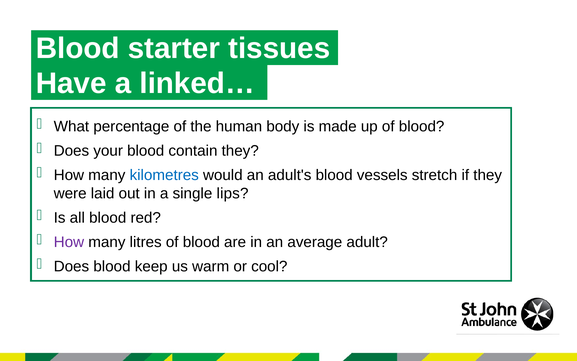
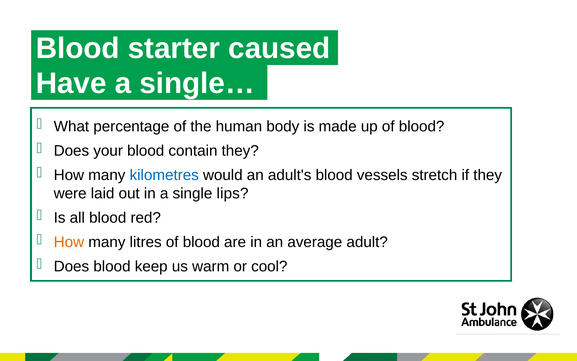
tissues: tissues -> caused
linked…: linked… -> single…
How at (69, 242) colour: purple -> orange
